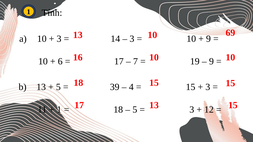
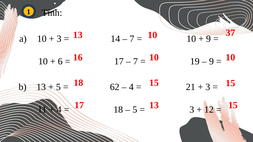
69: 69 -> 37
3 at (132, 39): 3 -> 7
39: 39 -> 62
15 at (191, 87): 15 -> 21
1 at (59, 110): 1 -> 4
